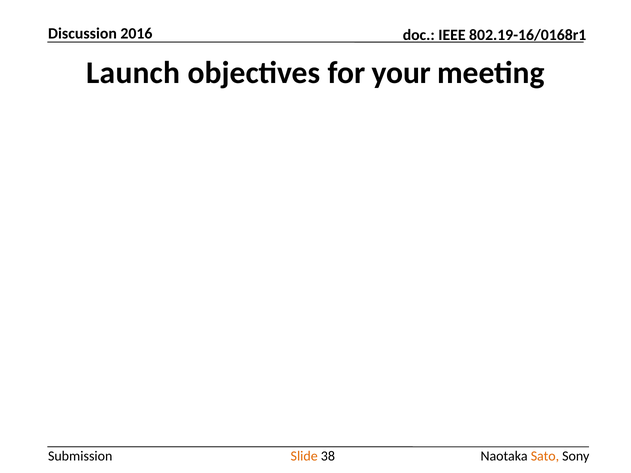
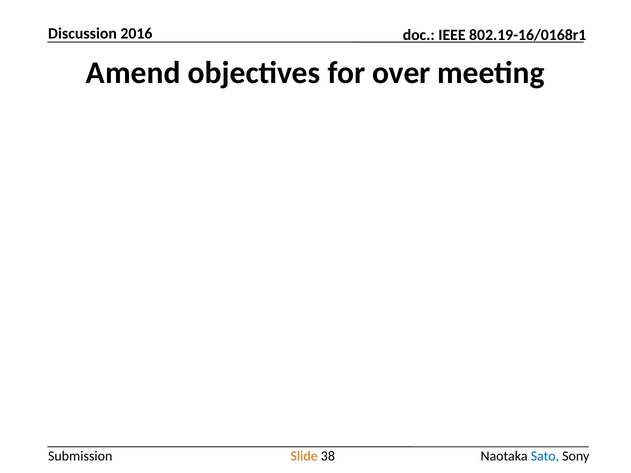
Launch: Launch -> Amend
your: your -> over
Sato colour: orange -> blue
